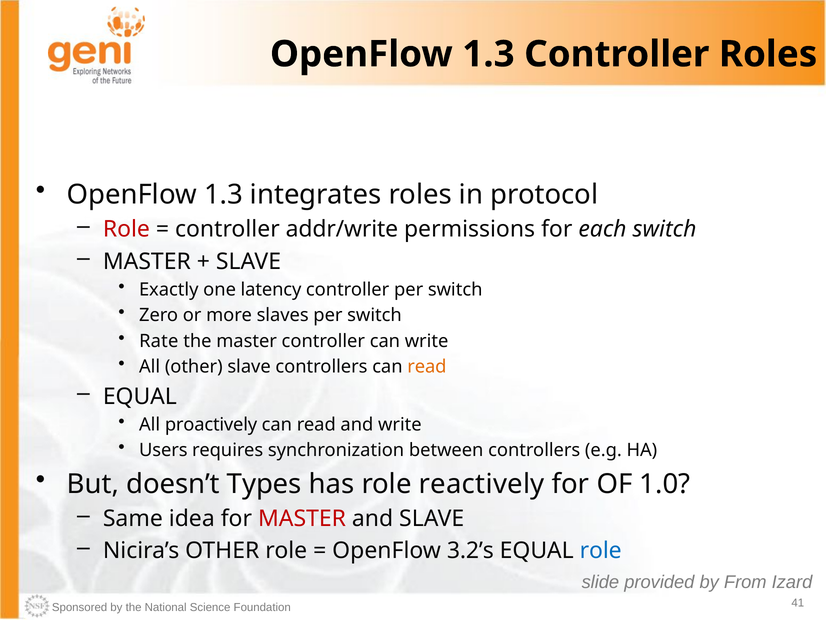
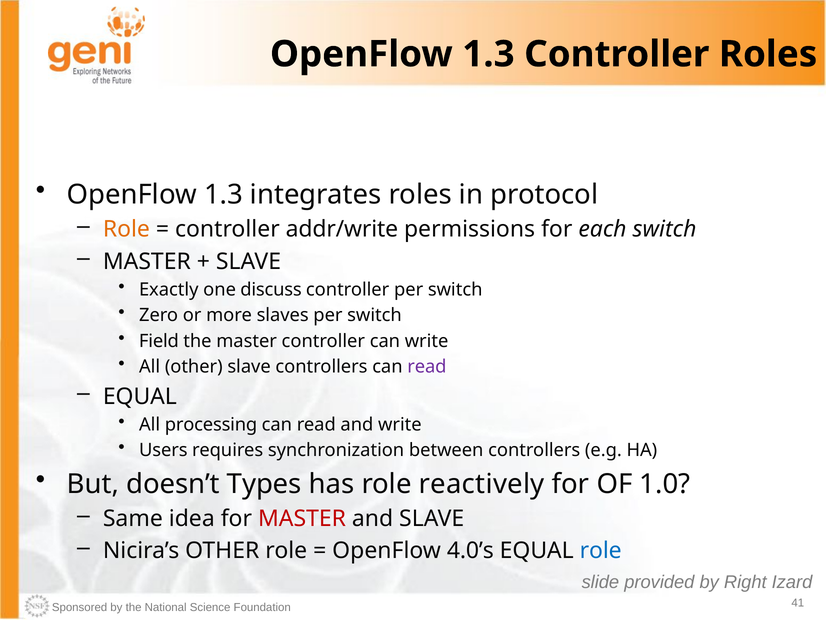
Role at (126, 229) colour: red -> orange
latency: latency -> discuss
Rate: Rate -> Field
read at (427, 367) colour: orange -> purple
proactively: proactively -> processing
3.2’s: 3.2’s -> 4.0’s
From: From -> Right
